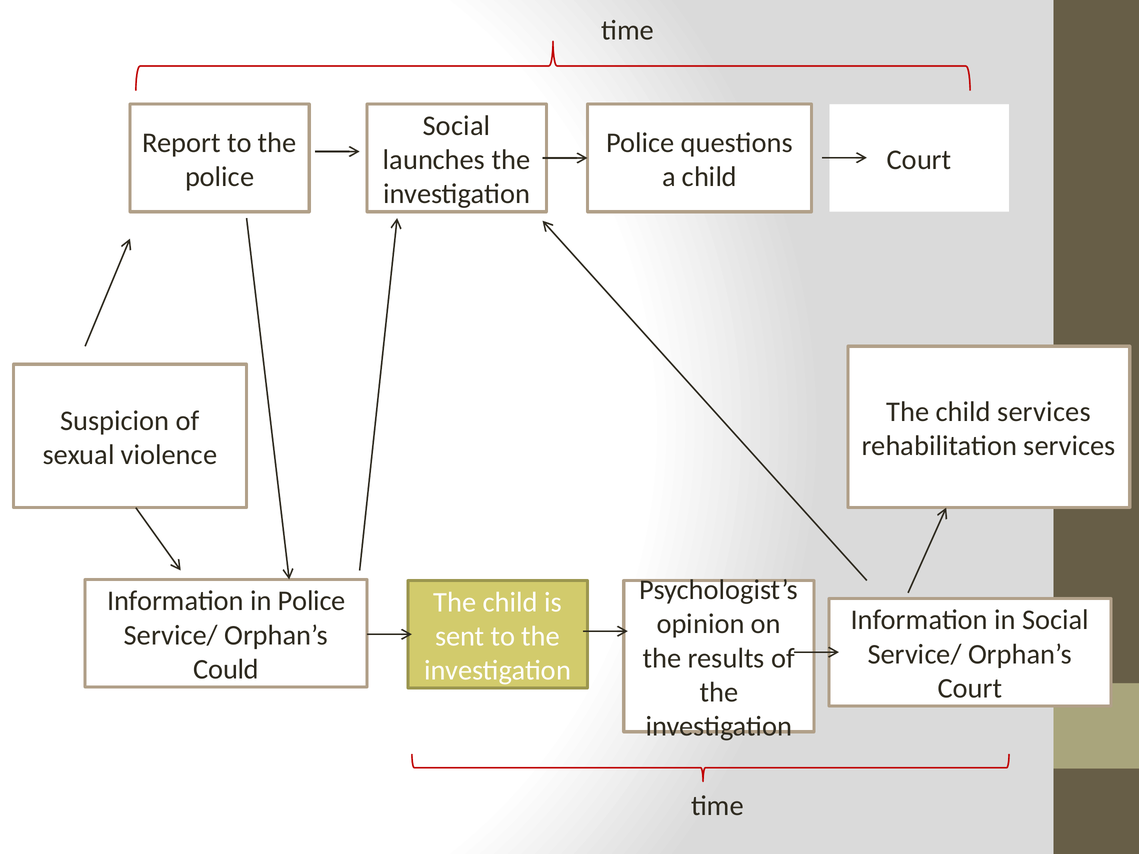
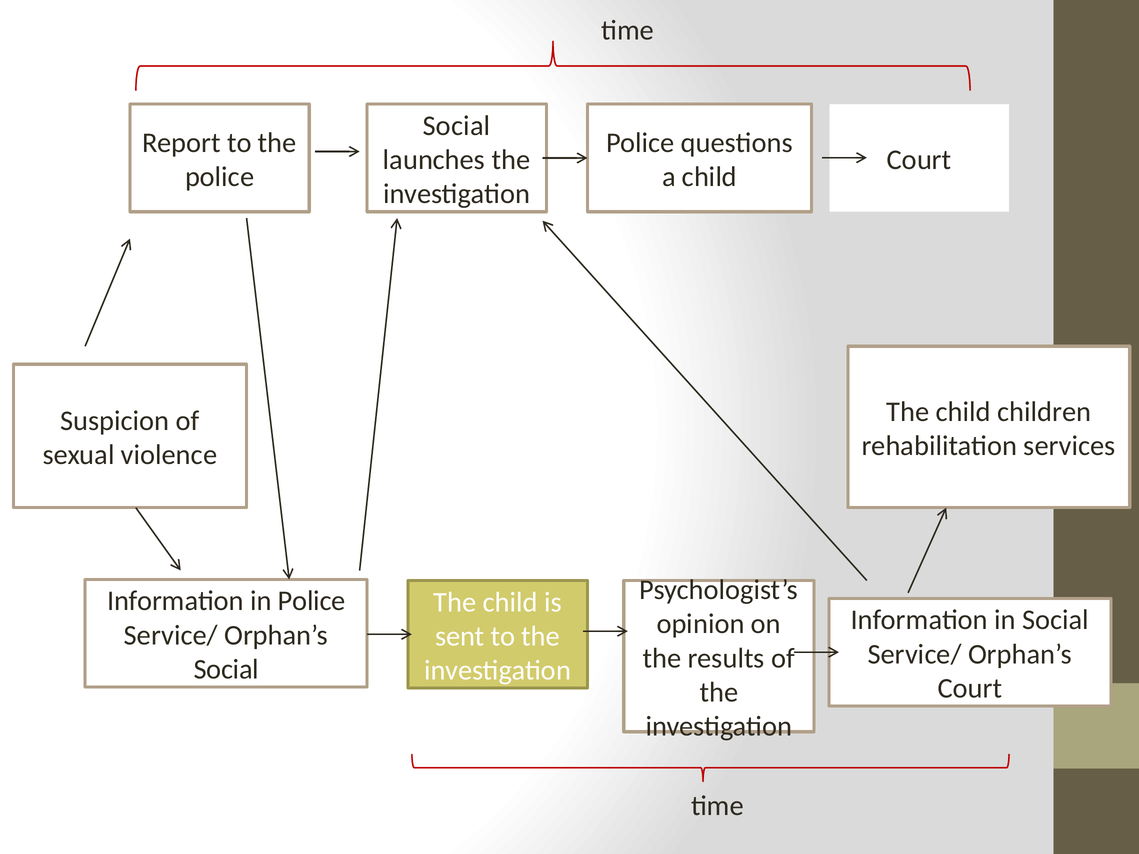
child services: services -> children
Could at (226, 670): Could -> Social
